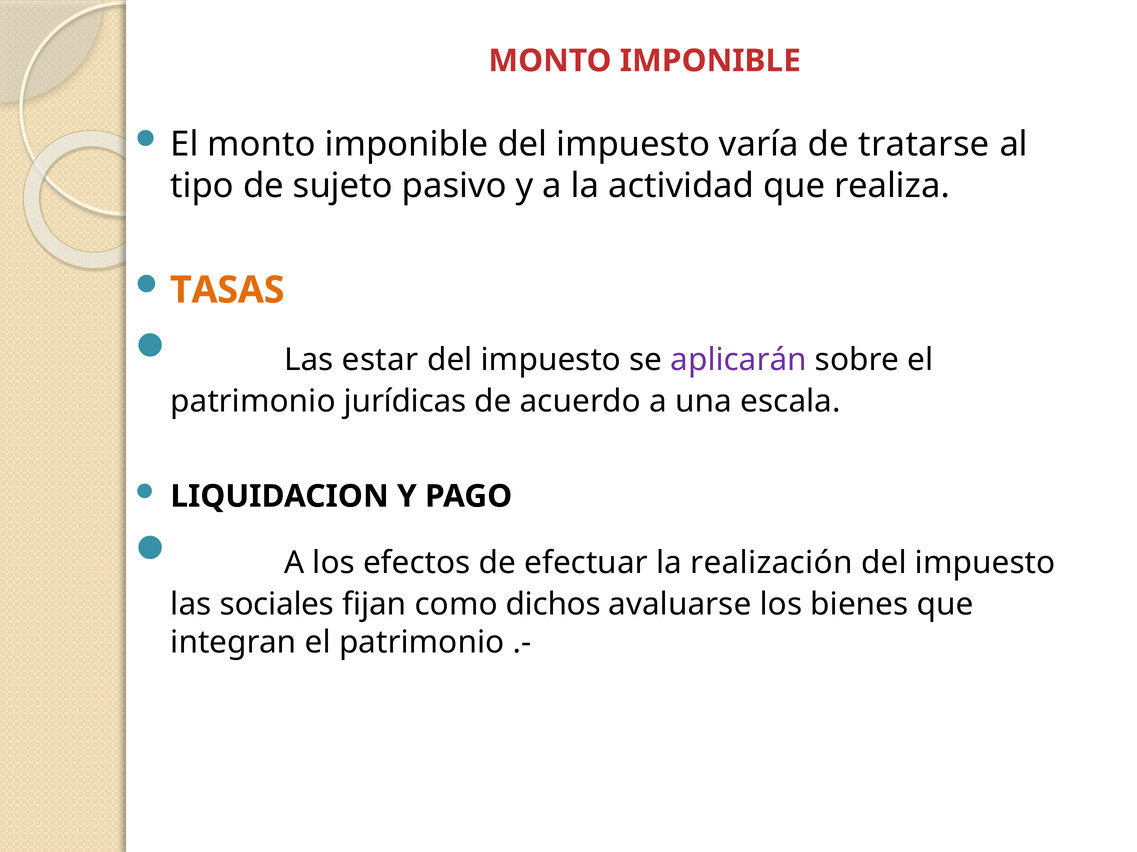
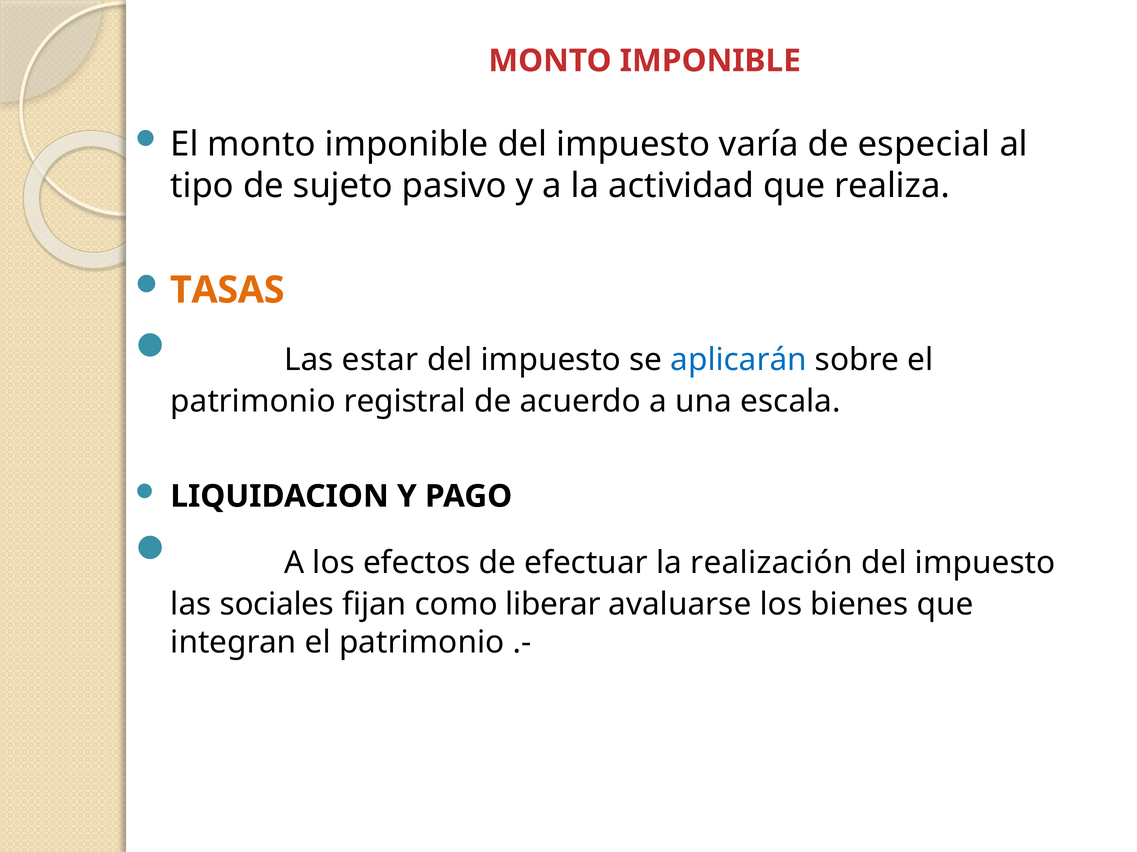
tratarse: tratarse -> especial
aplicarán colour: purple -> blue
jurídicas: jurídicas -> registral
dichos: dichos -> liberar
